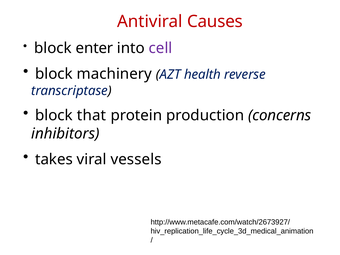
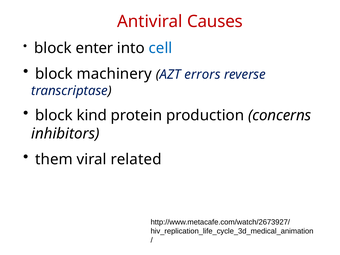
cell colour: purple -> blue
health: health -> errors
that: that -> kind
takes: takes -> them
vessels: vessels -> related
